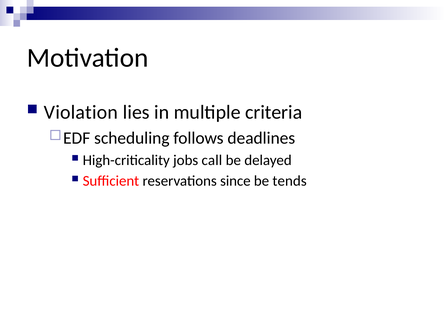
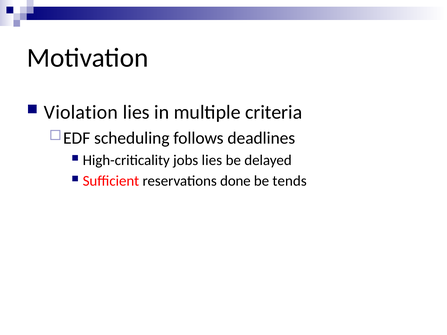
jobs call: call -> lies
since: since -> done
